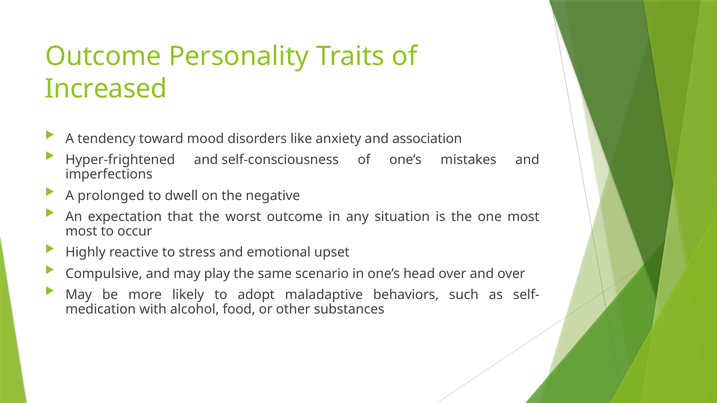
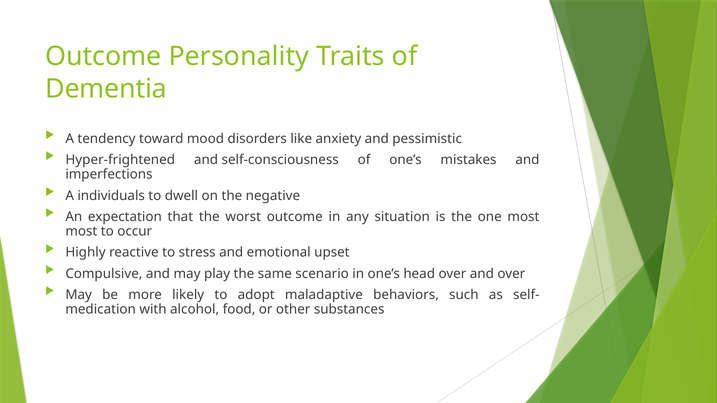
Increased: Increased -> Dementia
association: association -> pessimistic
prolonged: prolonged -> individuals
